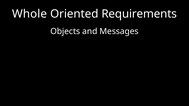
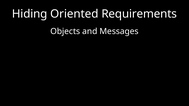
Whole: Whole -> Hiding
